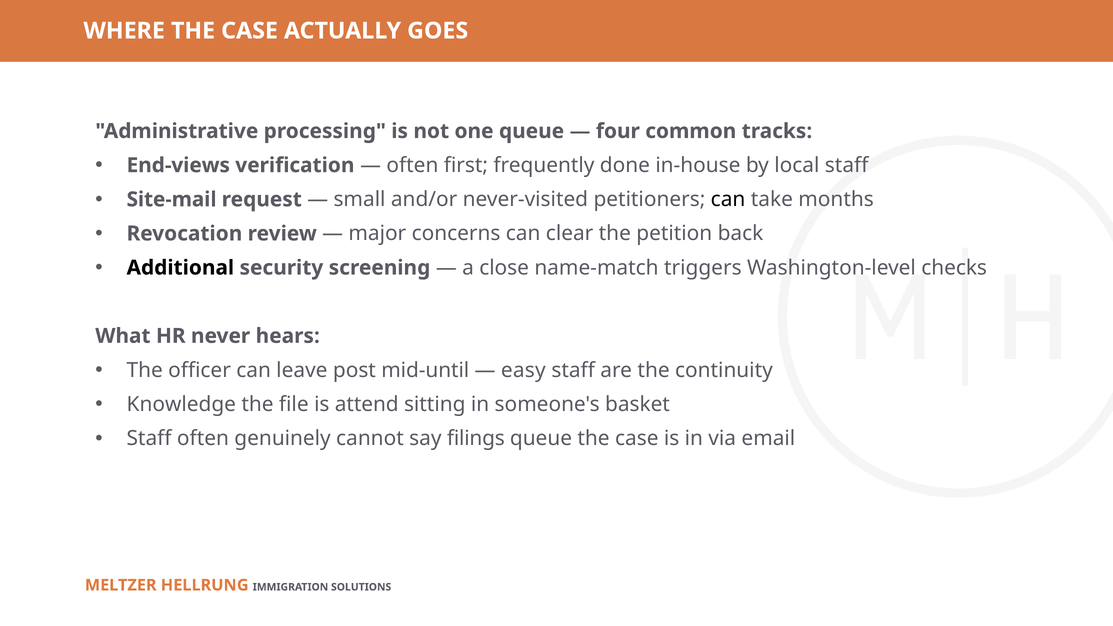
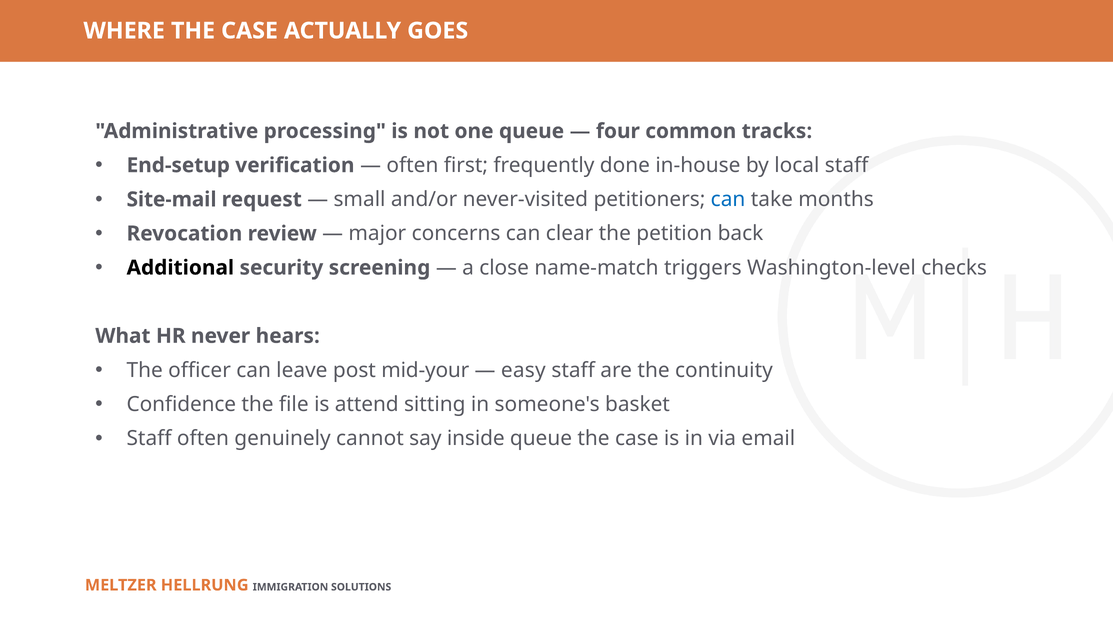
End-views: End-views -> End-setup
can at (728, 199) colour: black -> blue
mid-until: mid-until -> mid-your
Knowledge: Knowledge -> Confidence
filings: filings -> inside
